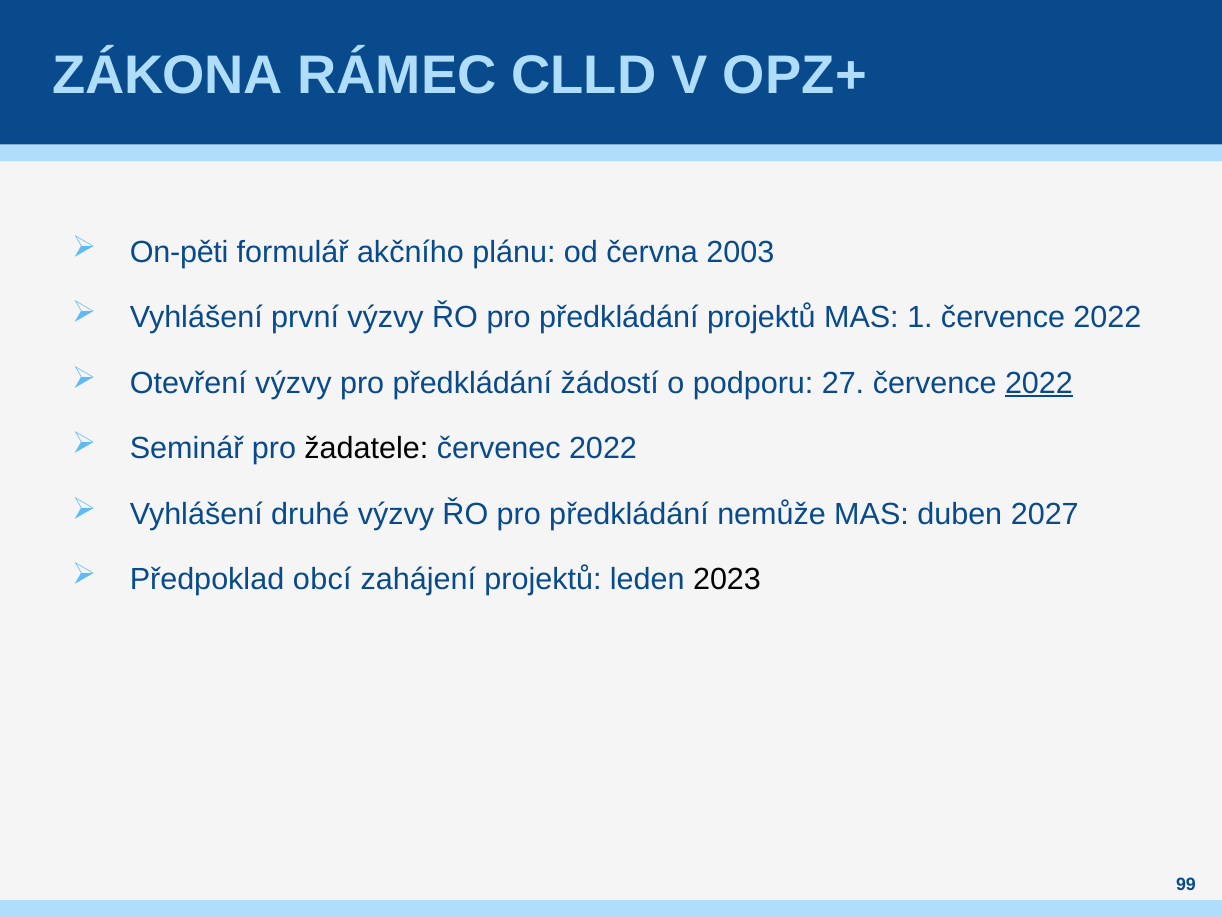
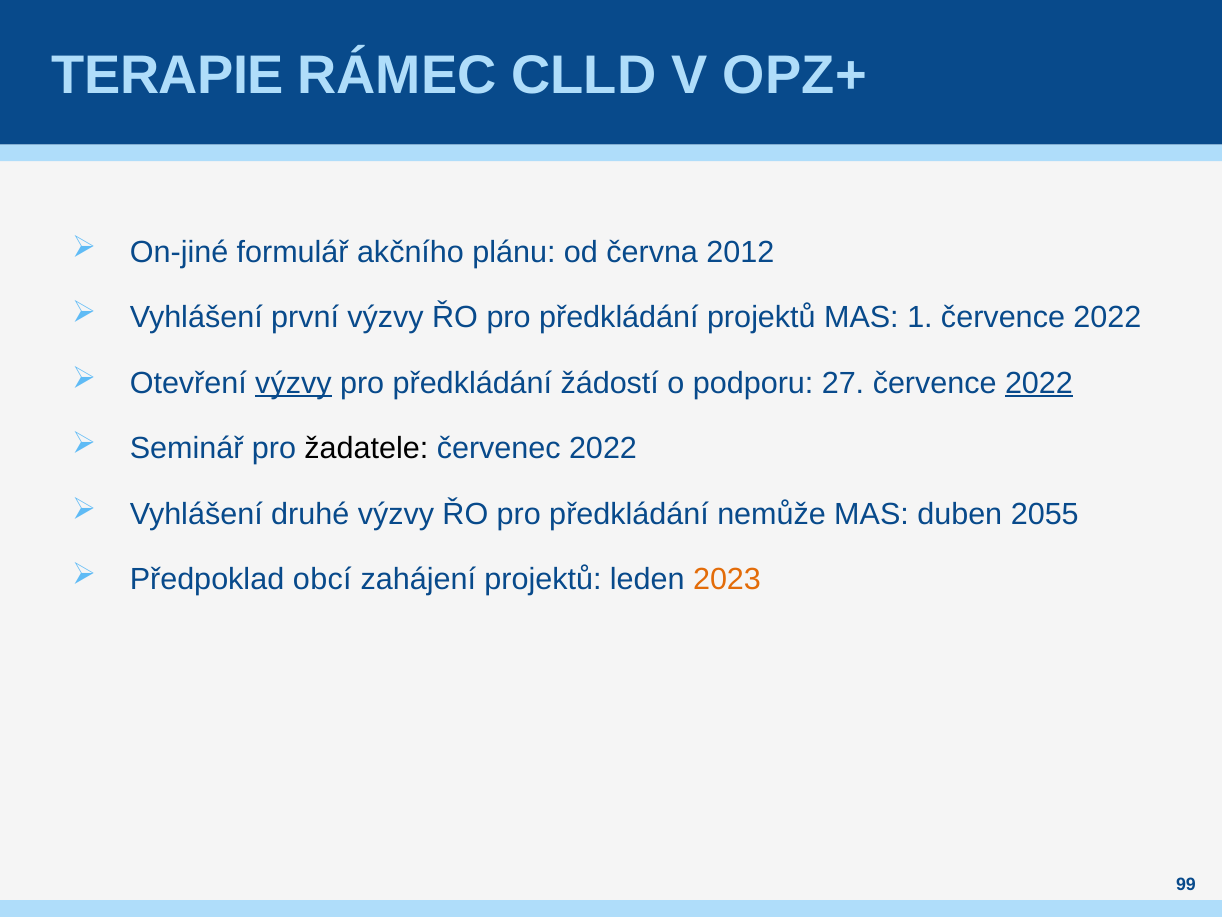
ZÁKONA: ZÁKONA -> TERAPIE
On-pěti: On-pěti -> On-jiné
2003: 2003 -> 2012
výzvy at (293, 383) underline: none -> present
2027: 2027 -> 2055
2023 colour: black -> orange
